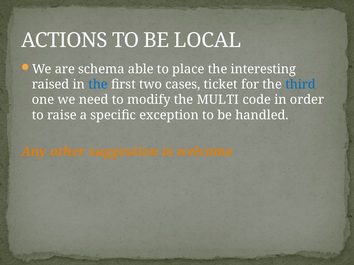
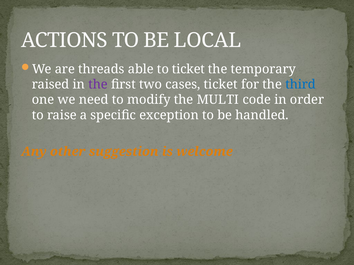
schema: schema -> threads
to place: place -> ticket
interesting: interesting -> temporary
the at (98, 85) colour: blue -> purple
